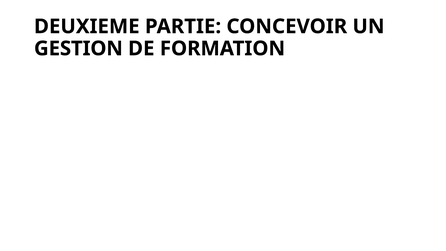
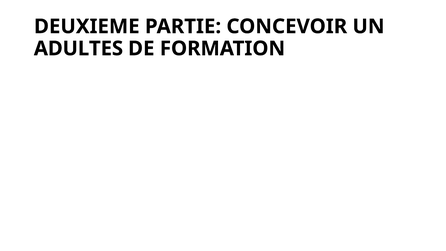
GESTION: GESTION -> ADULTES
